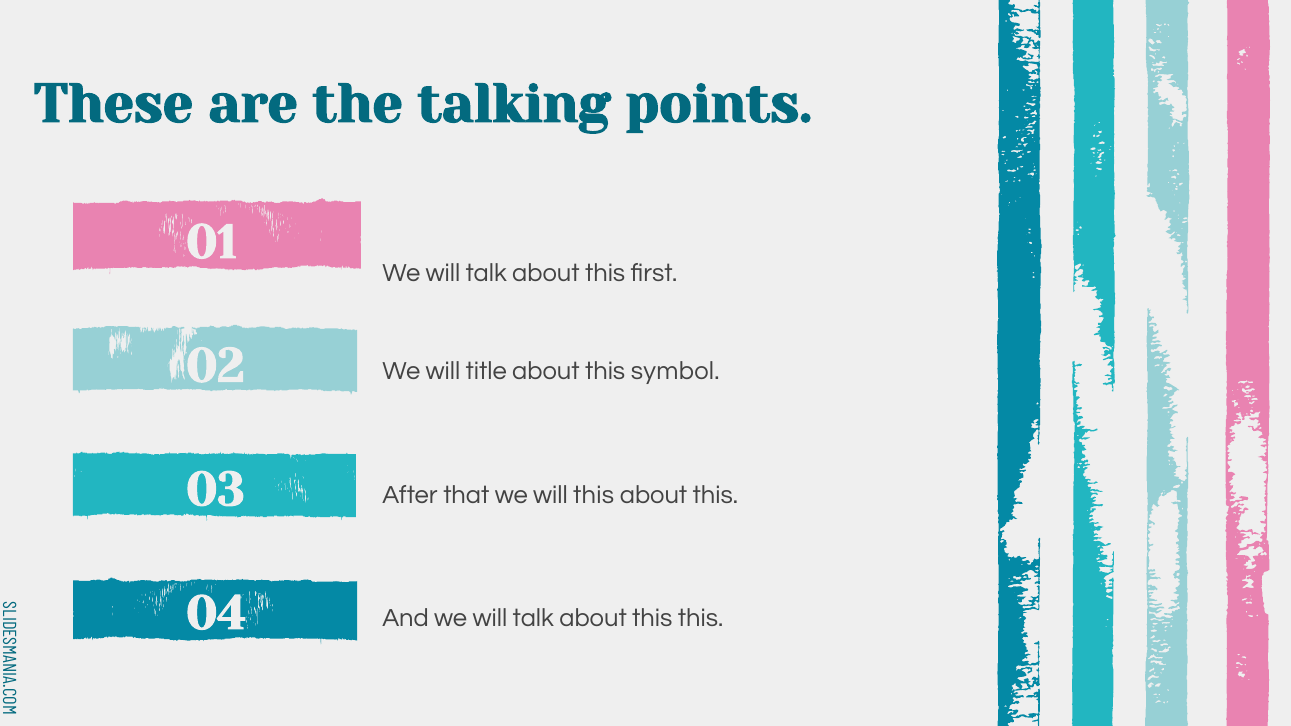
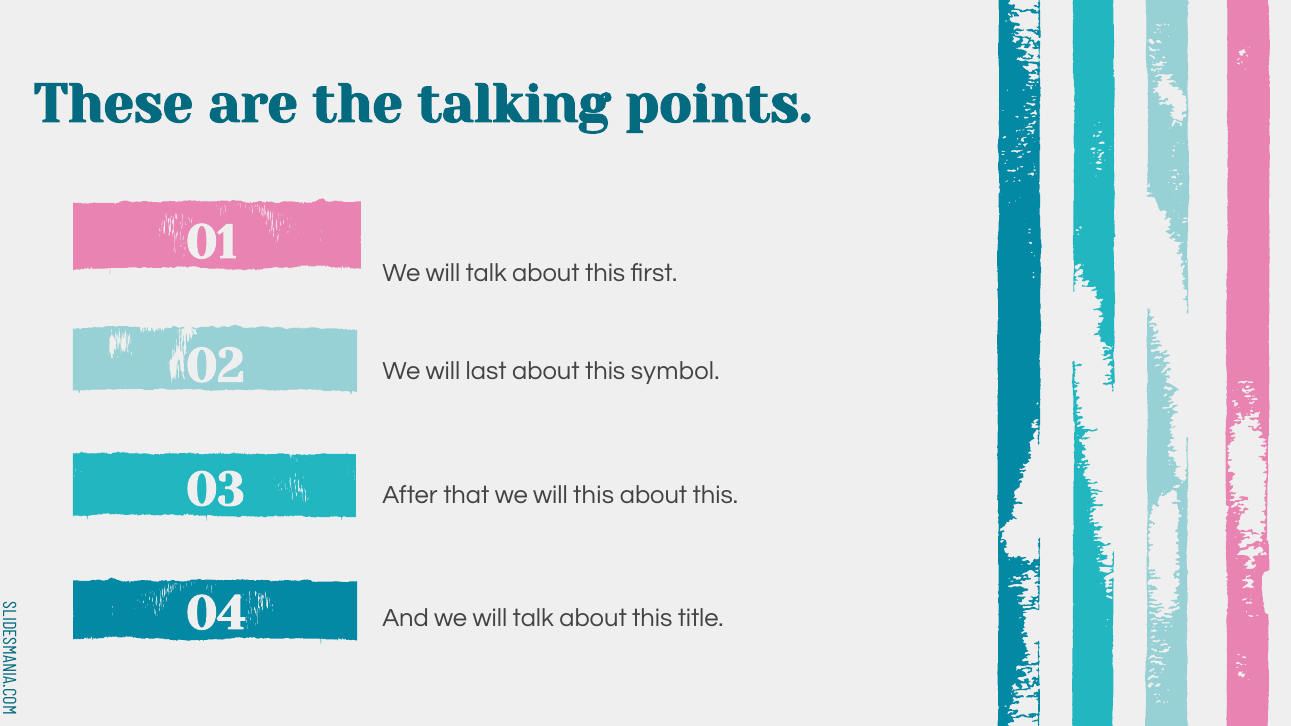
title: title -> last
this this: this -> title
